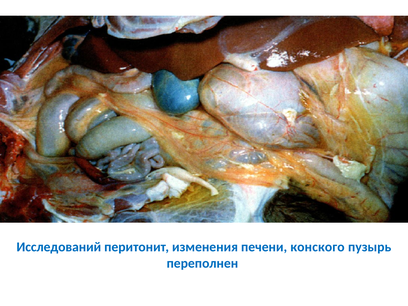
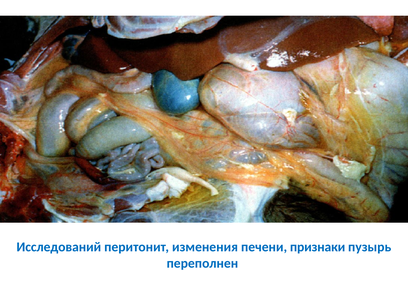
конского: конского -> признаки
